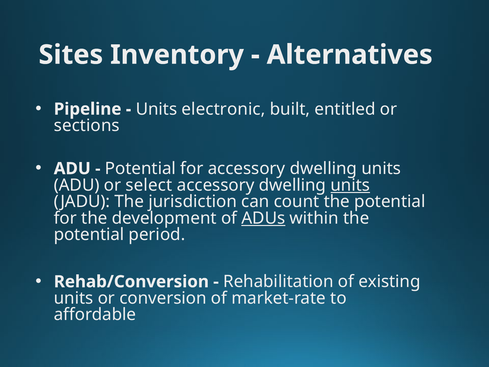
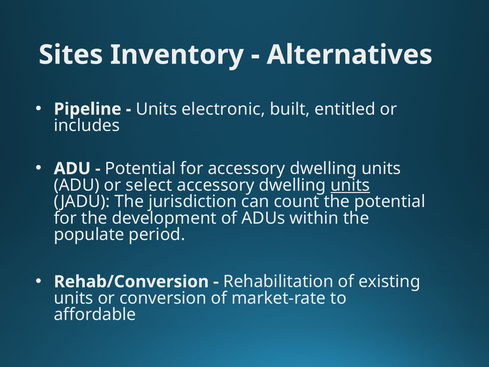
sections: sections -> includes
ADUs underline: present -> none
potential at (89, 234): potential -> populate
